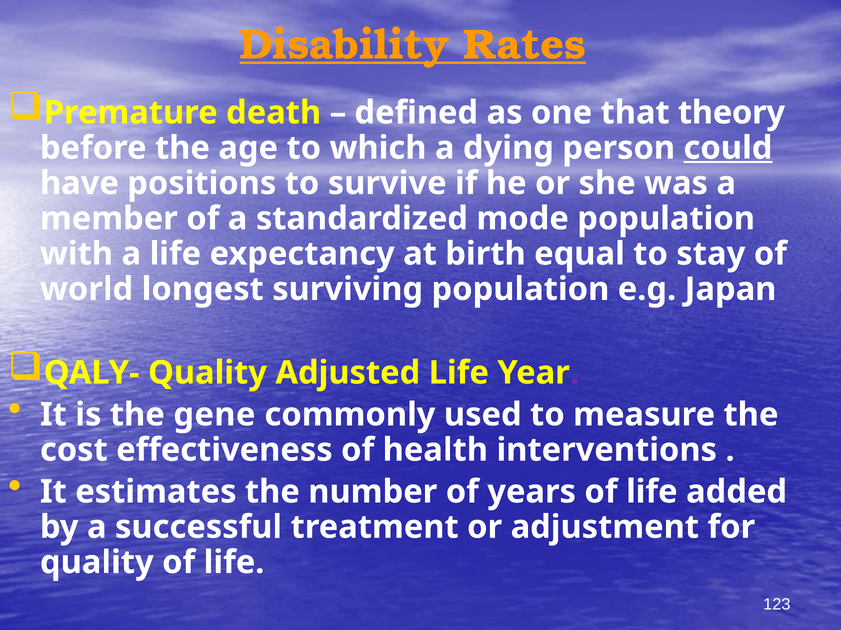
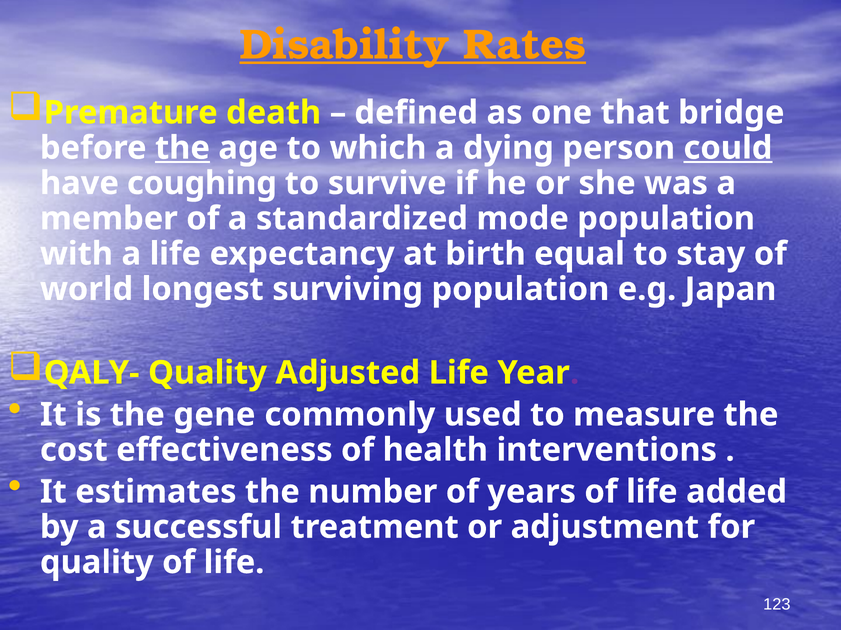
theory: theory -> bridge
the at (182, 148) underline: none -> present
positions: positions -> coughing
